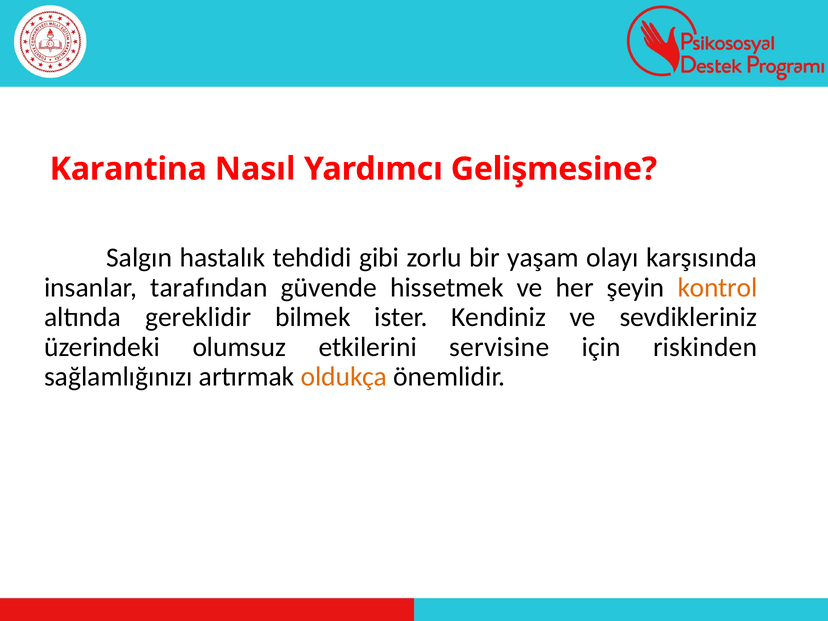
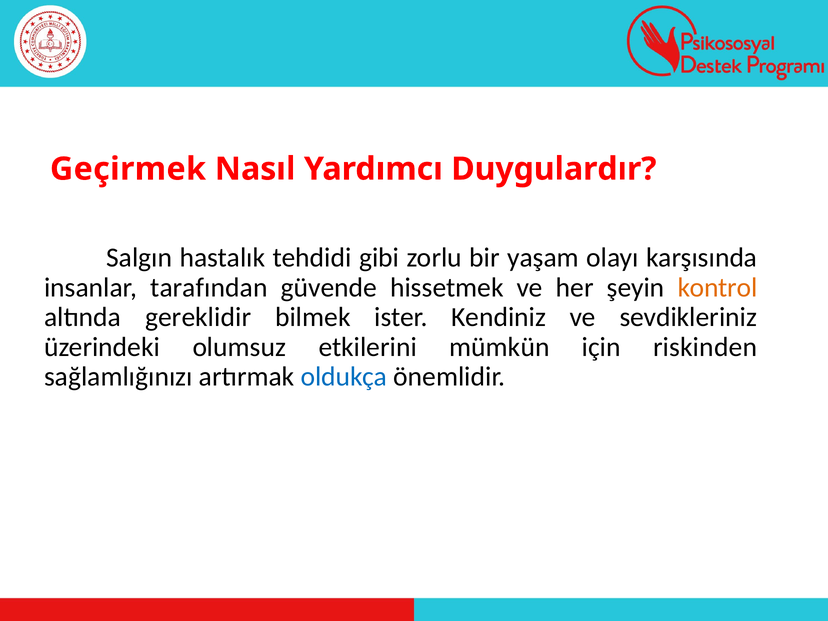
Karantina: Karantina -> Geçirmek
Gelişmesine: Gelişmesine -> Duygulardır
servisine: servisine -> mümkün
oldukça colour: orange -> blue
